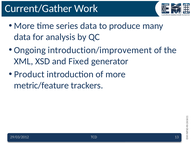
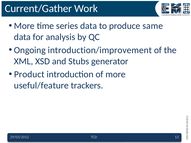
many: many -> same
Fixed: Fixed -> Stubs
metric/feature: metric/feature -> useful/feature
